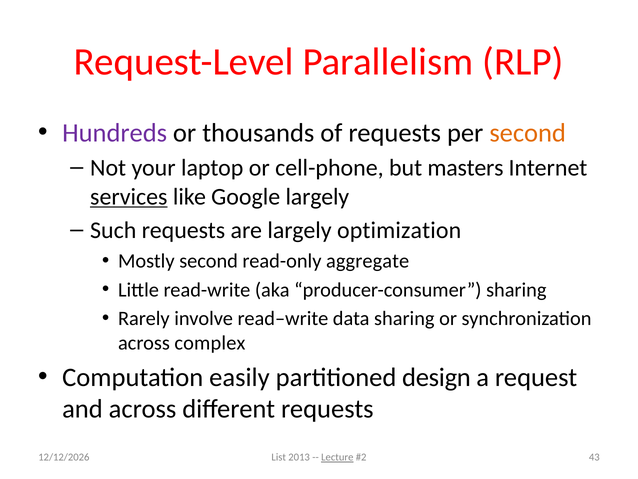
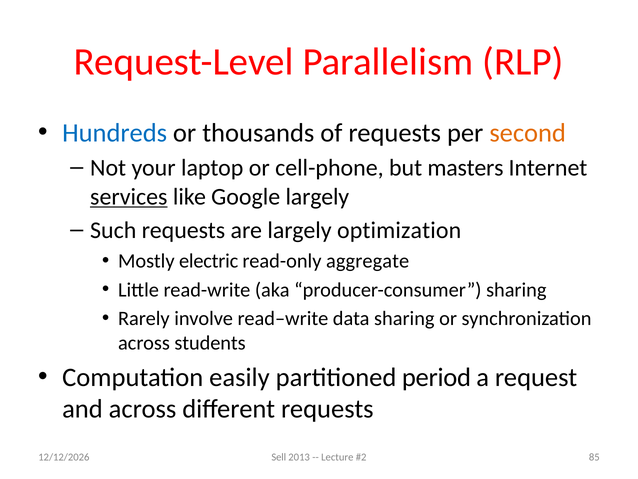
Hundreds colour: purple -> blue
Mostly second: second -> electric
complex: complex -> students
design: design -> period
43: 43 -> 85
List: List -> Sell
Lecture underline: present -> none
